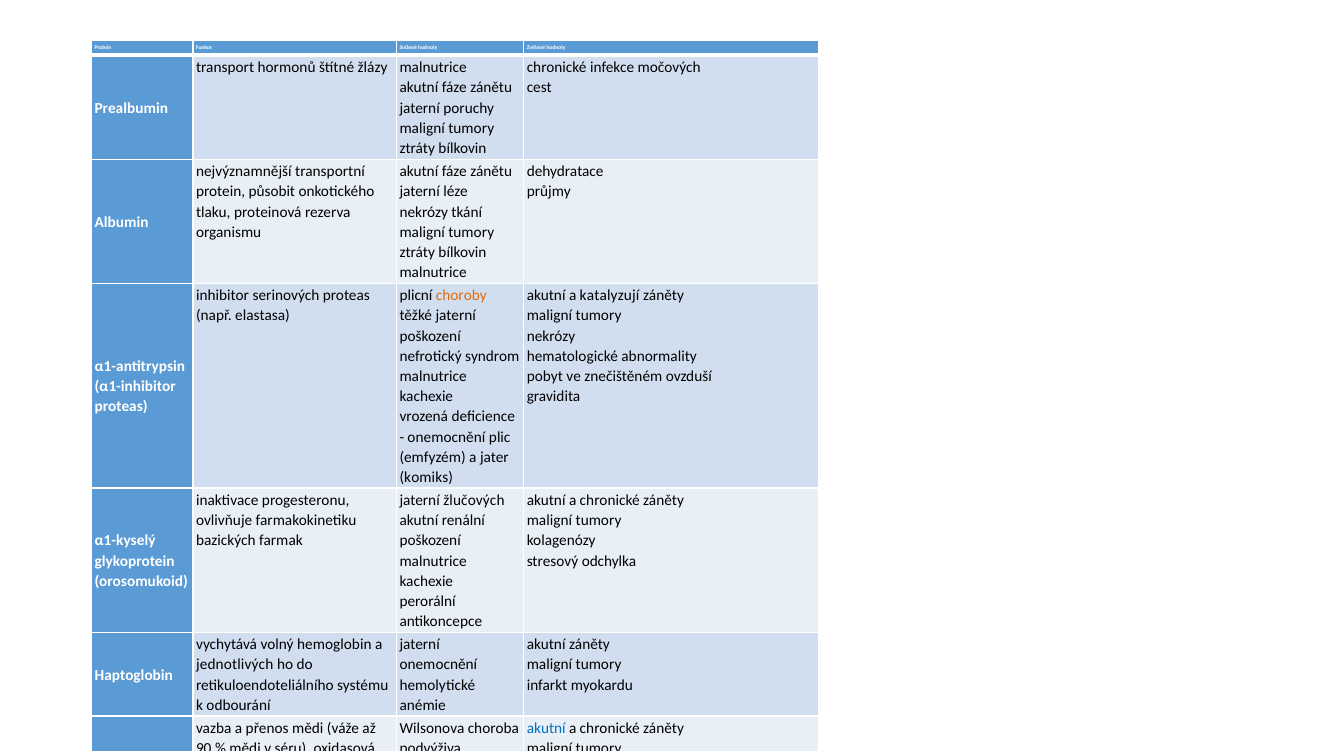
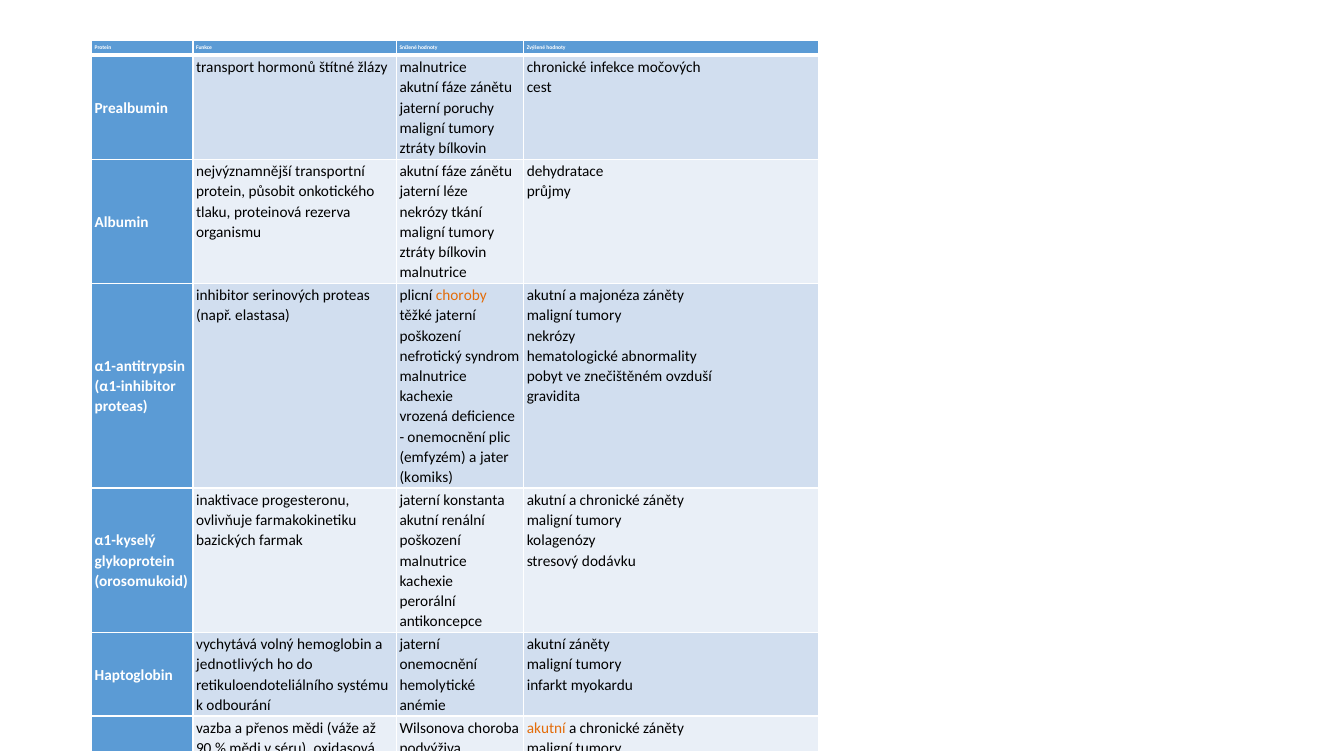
katalyzují: katalyzují -> majonéza
žlučových: žlučových -> konstanta
odchylka: odchylka -> dodávku
akutní at (546, 728) colour: blue -> orange
